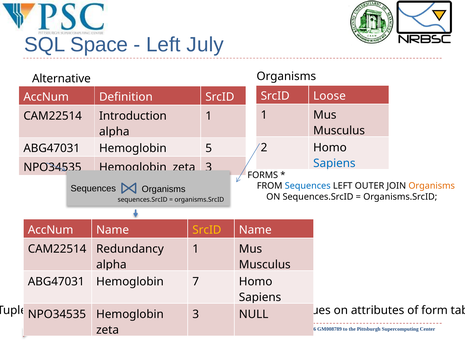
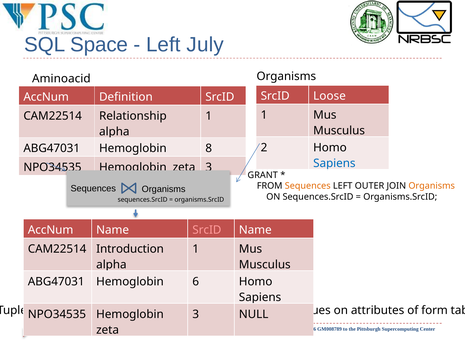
Alternative: Alternative -> Aminoacid
Introduction: Introduction -> Relationship
5: 5 -> 8
FORMS at (263, 175): FORMS -> GRANT
Sequences at (308, 186) colour: blue -> orange
SrcID at (207, 230) colour: yellow -> pink
Redundancy: Redundancy -> Introduction
7: 7 -> 6
